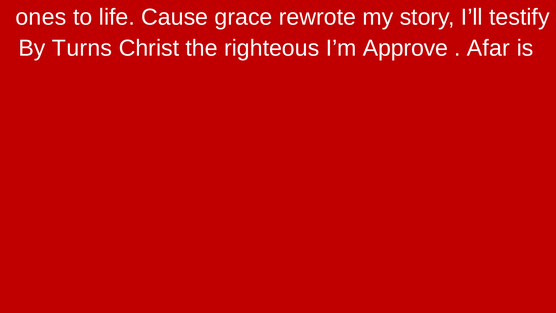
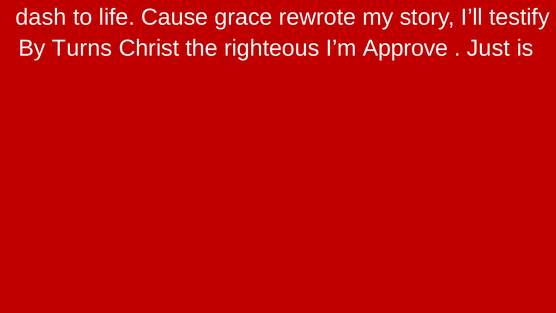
ones: ones -> dash
Afar: Afar -> Just
